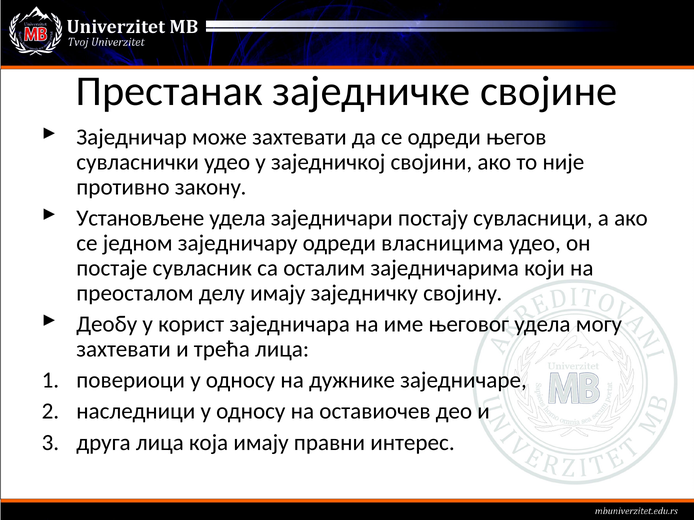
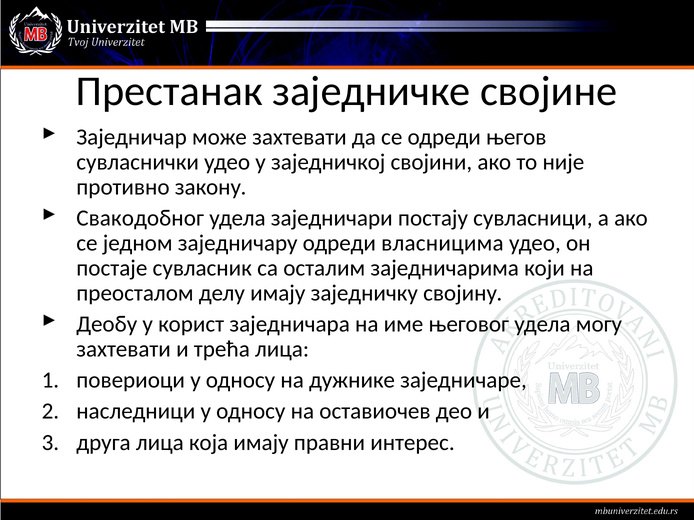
Установљене: Установљене -> Свакодобног
